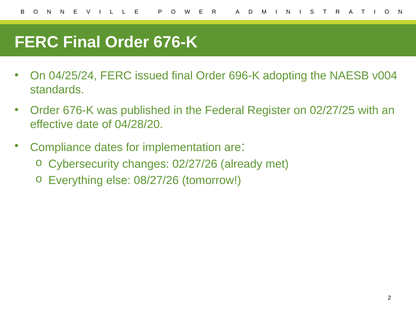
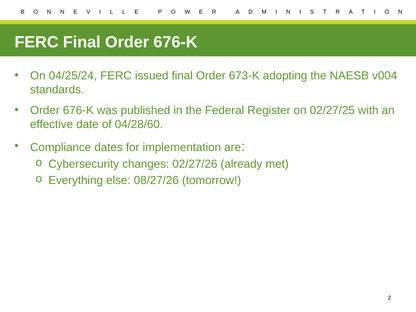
696-K: 696-K -> 673-K
04/28/20: 04/28/20 -> 04/28/60
